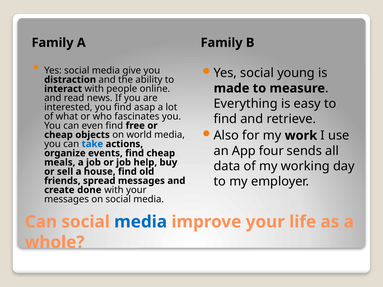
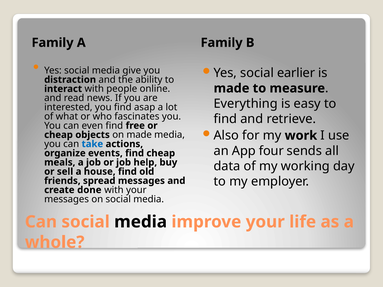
young: young -> earlier
on world: world -> made
media at (141, 222) colour: blue -> black
